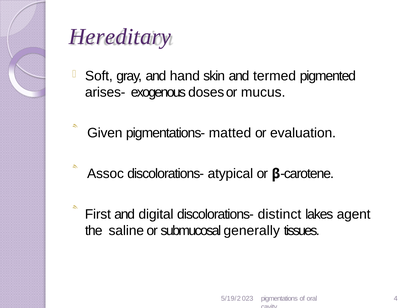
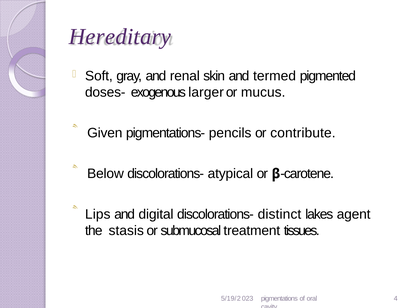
hand: hand -> renal
arises-: arises- -> doses-
doses: doses -> larger
matted: matted -> pencils
evaluation: evaluation -> contribute
Assoc: Assoc -> Below
First: First -> Lips
saline: saline -> stasis
generally: generally -> treatment
